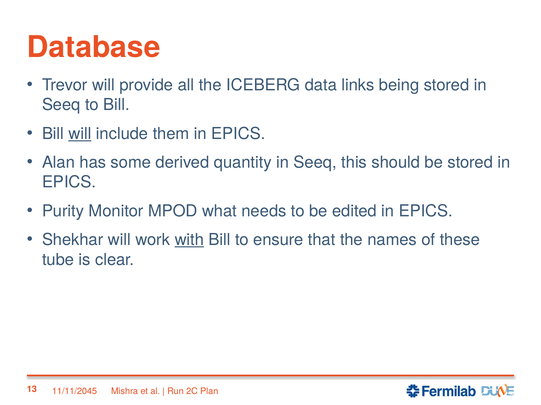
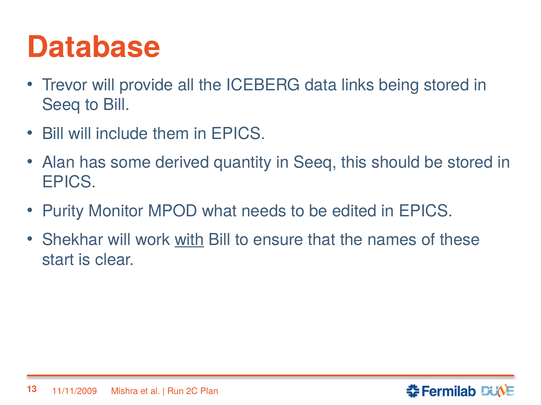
will at (80, 134) underline: present -> none
tube: tube -> start
11/11/2045: 11/11/2045 -> 11/11/2009
